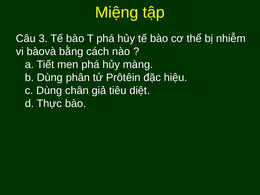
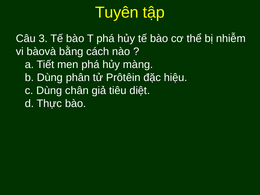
Miệng: Miệng -> Tuyên
